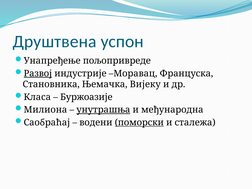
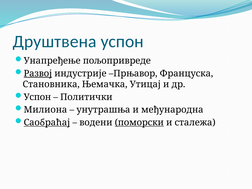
Моравац: Моравац -> Прњавор
Вијеку: Вијеку -> Утицај
Класа at (37, 97): Класа -> Успон
Буржоазије: Буржоазије -> Политички
унутрашња underline: present -> none
Саобраћај underline: none -> present
